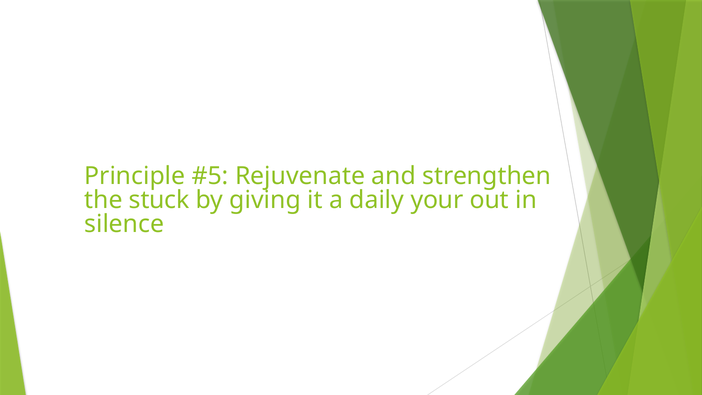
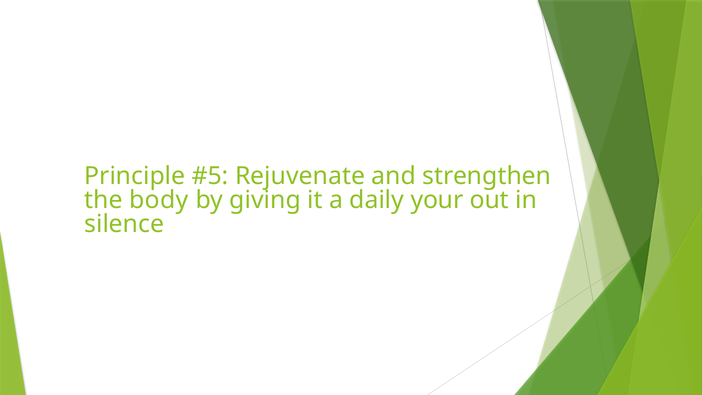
stuck: stuck -> body
